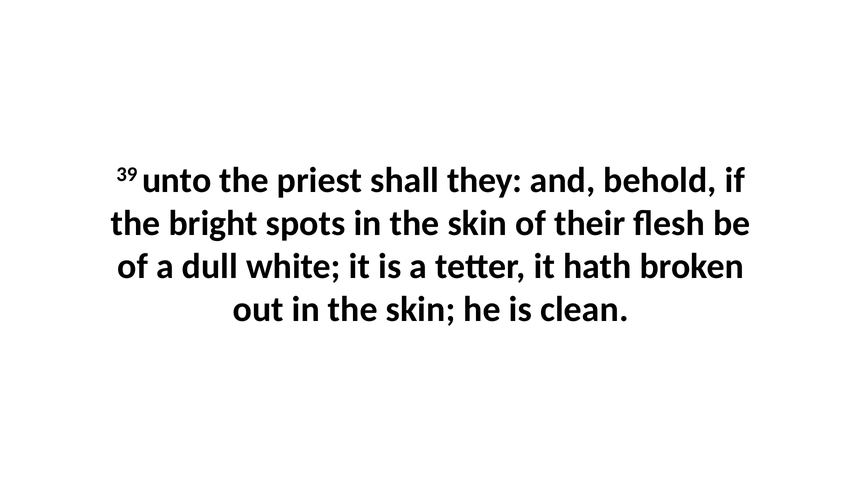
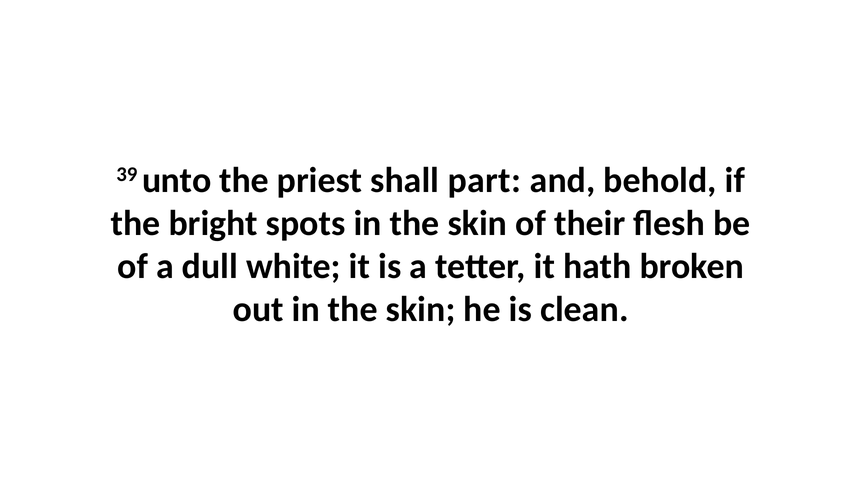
they: they -> part
